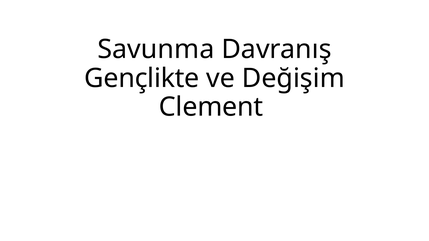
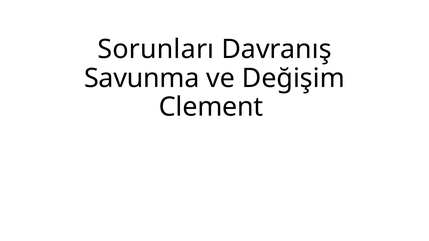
Savunma: Savunma -> Sorunları
Gençlikte: Gençlikte -> Savunma
